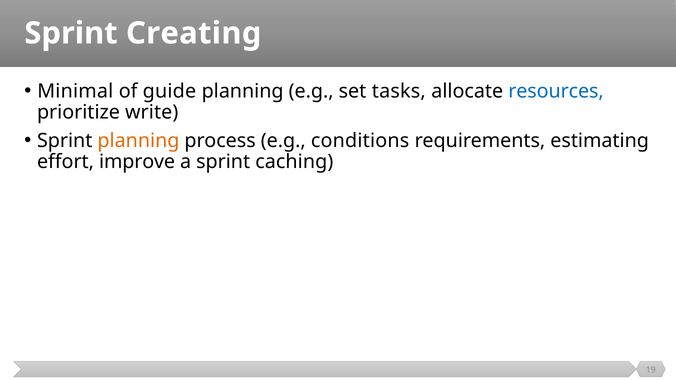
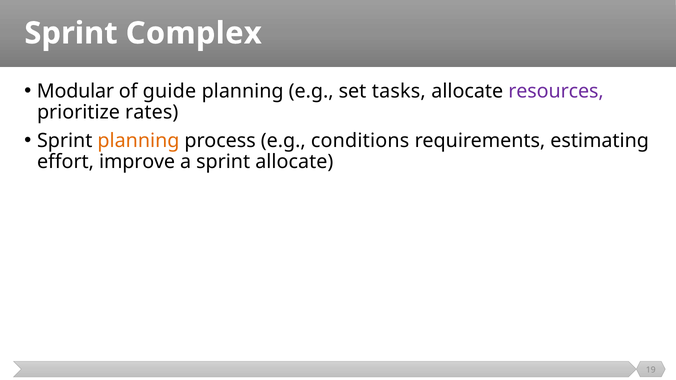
Creating: Creating -> Complex
Minimal: Minimal -> Modular
resources colour: blue -> purple
write: write -> rates
sprint caching: caching -> allocate
